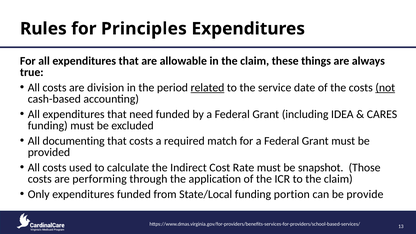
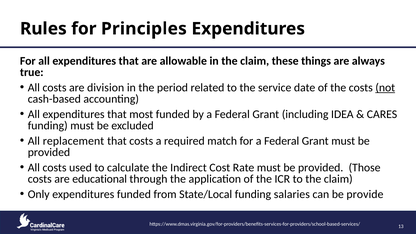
related underline: present -> none
need: need -> most
documenting: documenting -> replacement
Rate must be snapshot: snapshot -> provided
performing: performing -> educational
portion: portion -> salaries
